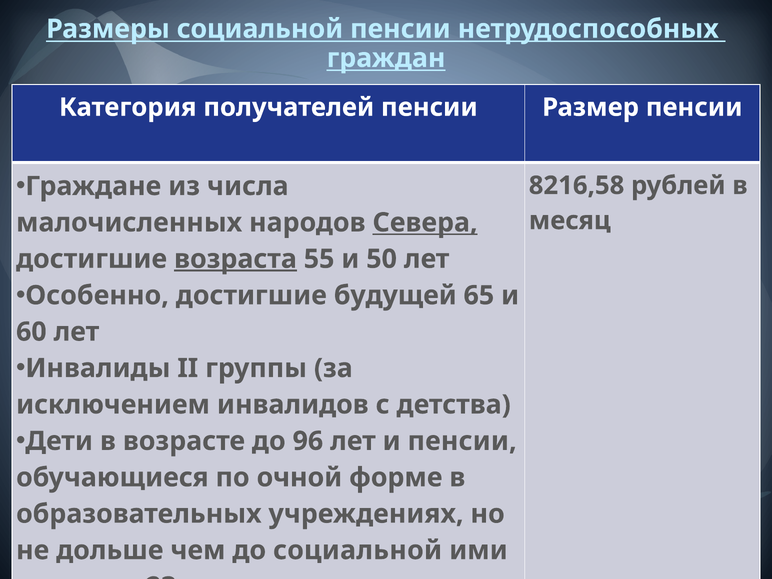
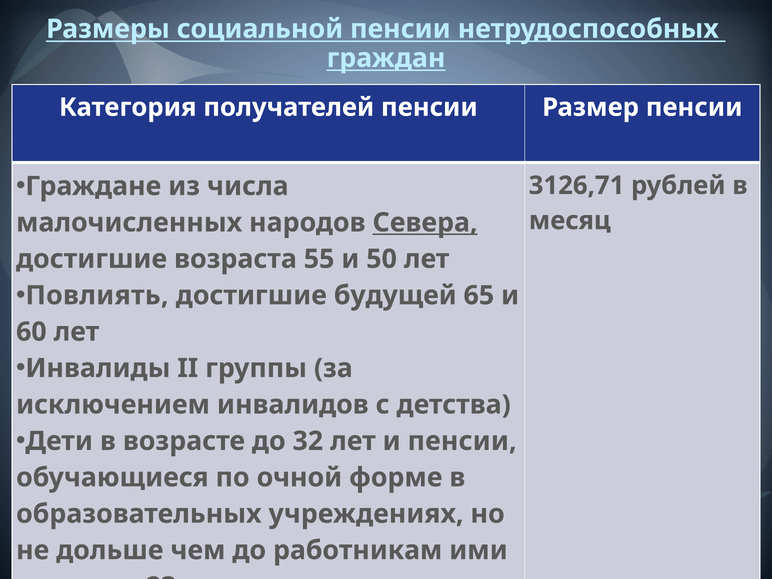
8216,58: 8216,58 -> 3126,71
возраста at (235, 259) underline: present -> none
Особенно: Особенно -> Повлиять
96: 96 -> 32
до социальной: социальной -> работникам
